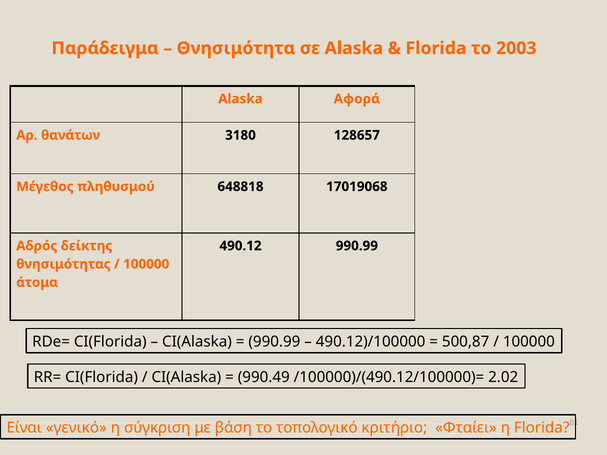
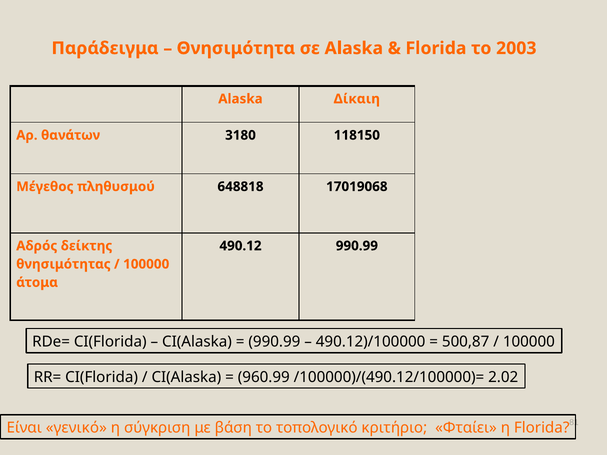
Αφορά: Αφορά -> Δίκαιη
128657: 128657 -> 118150
990.49: 990.49 -> 960.99
